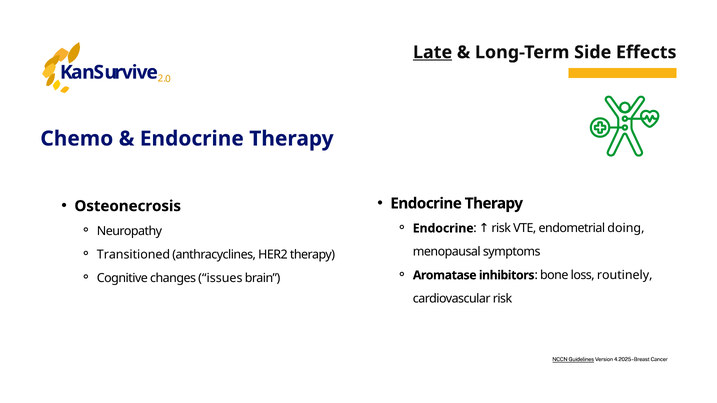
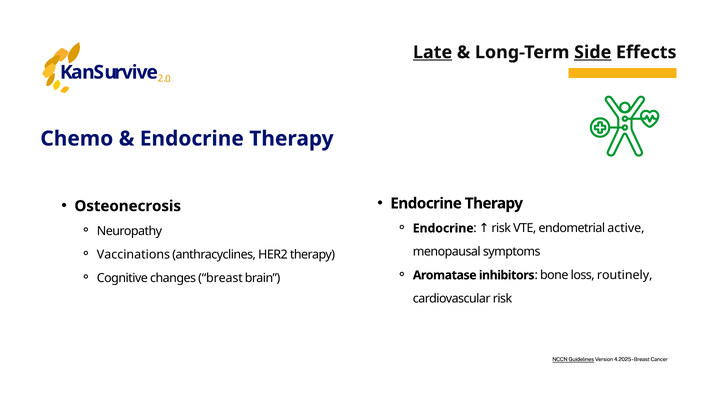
Side underline: none -> present
doing: doing -> active
Transitioned: Transitioned -> Vaccinations
changes issues: issues -> breast
